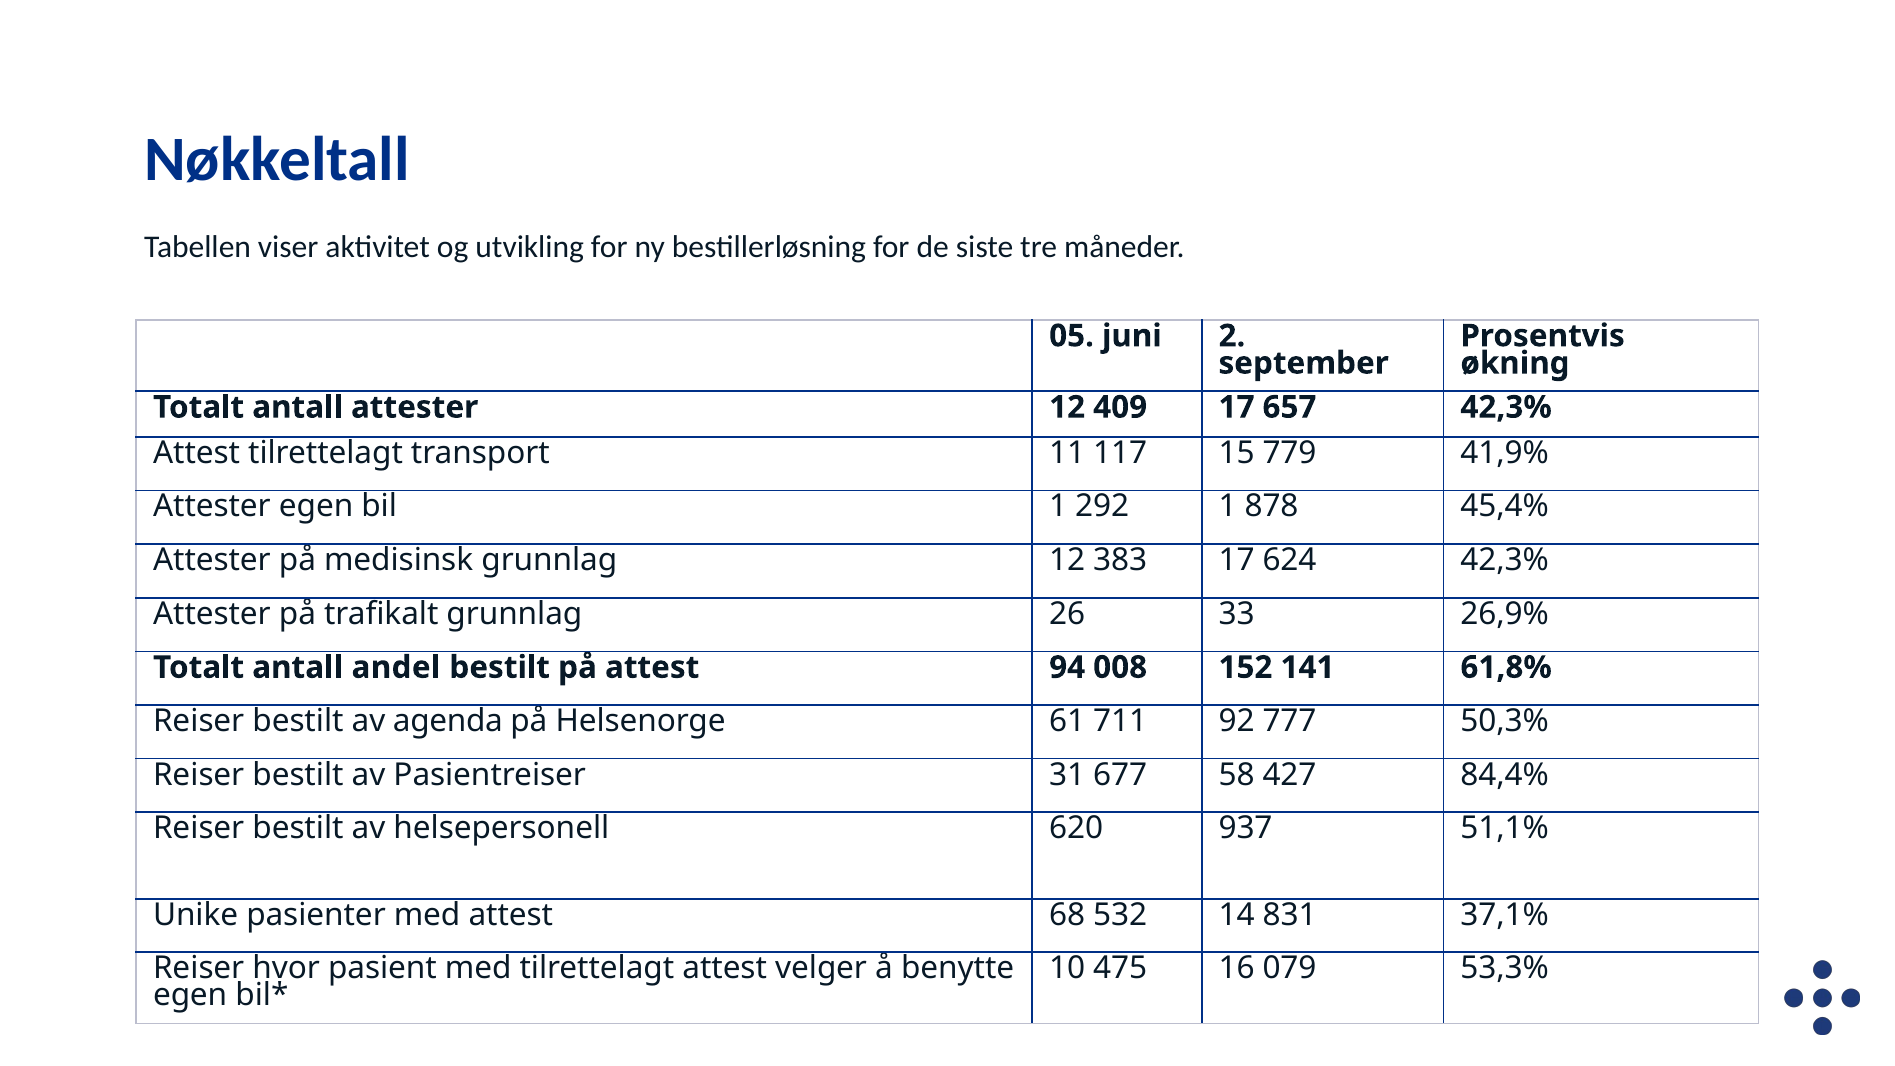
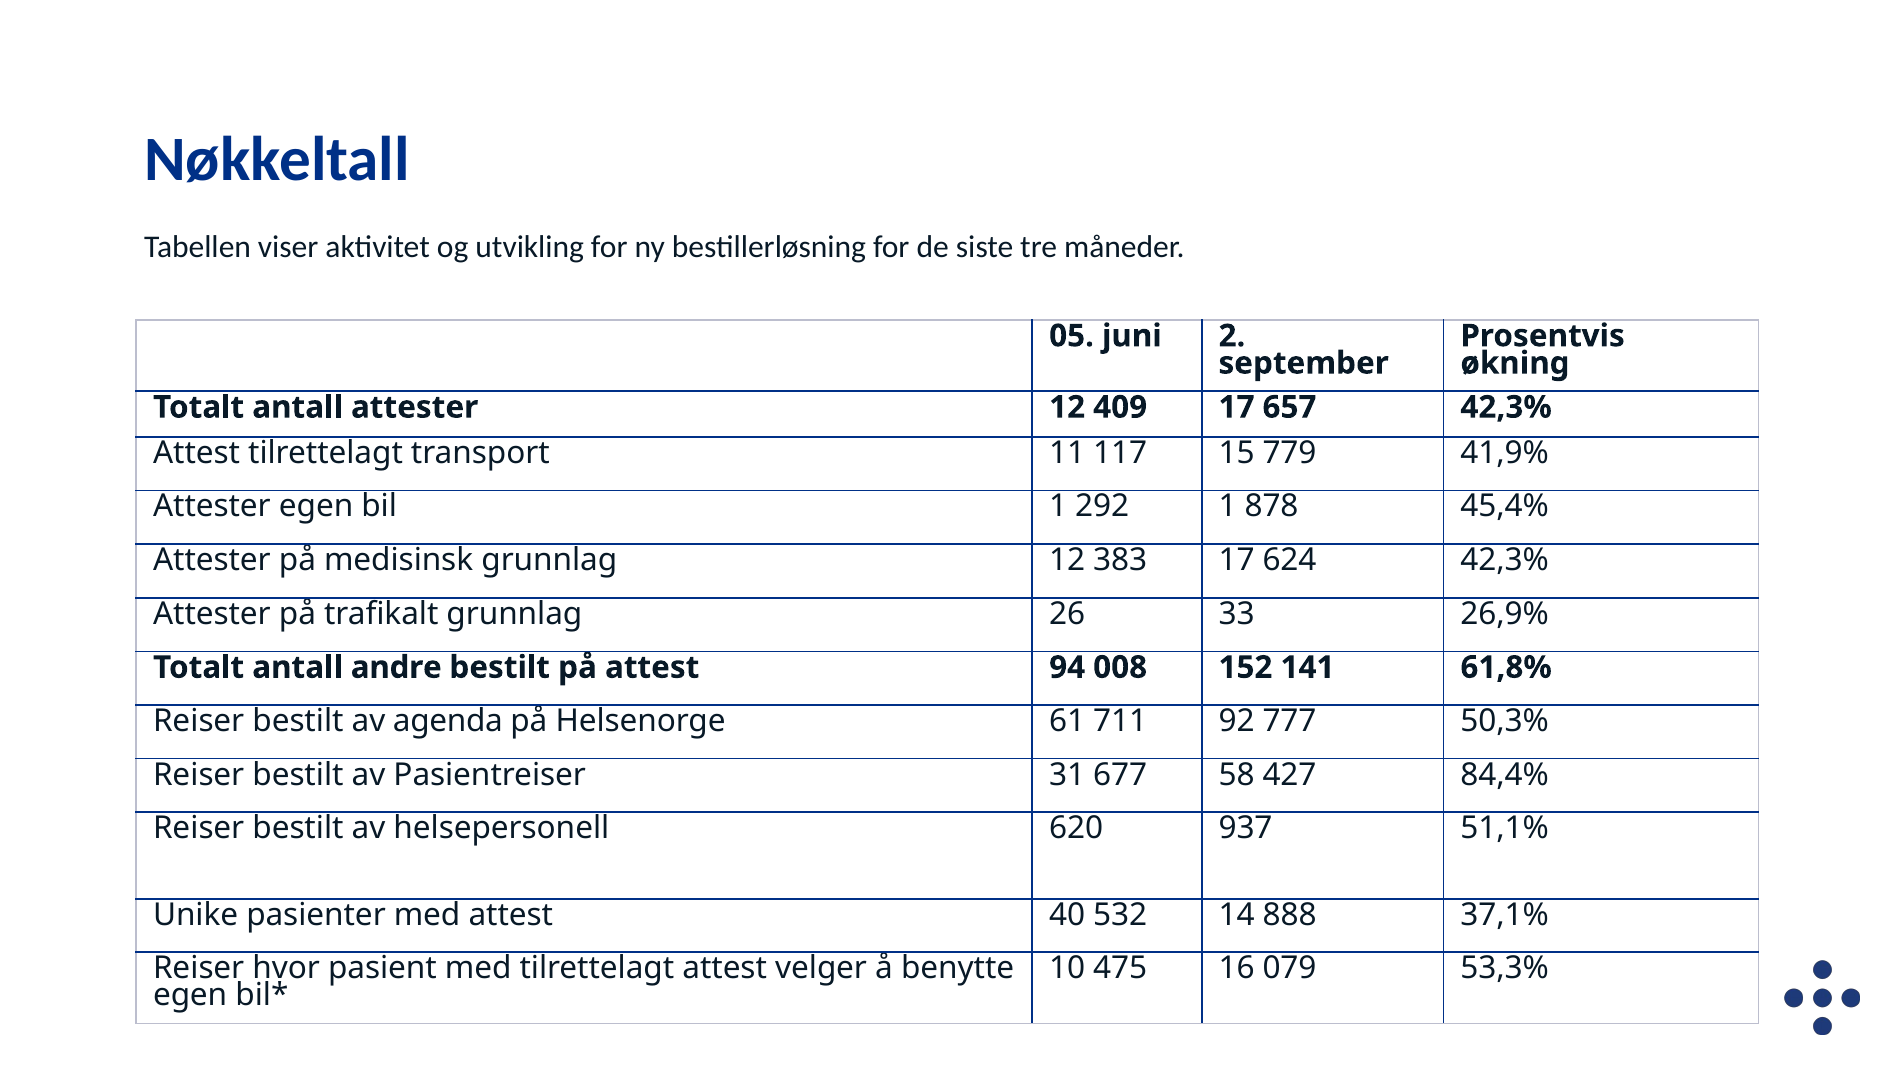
andel: andel -> andre
68: 68 -> 40
831: 831 -> 888
